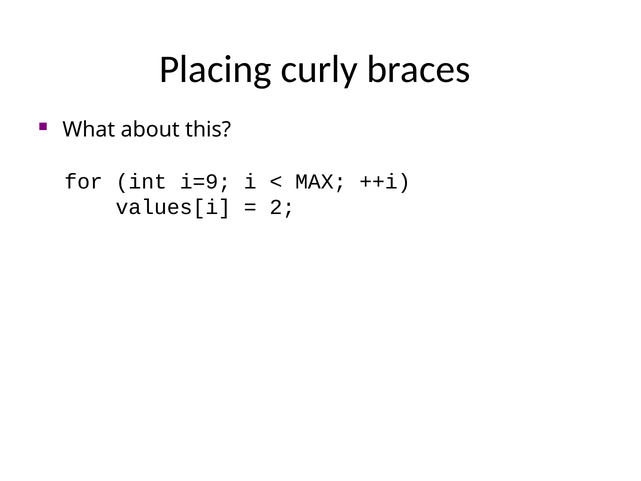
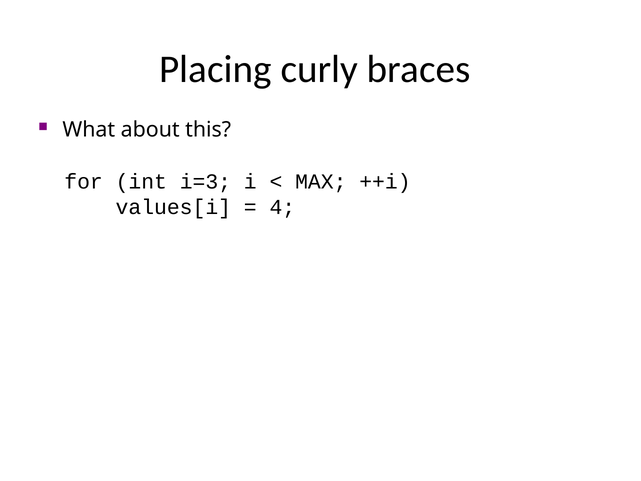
i=9: i=9 -> i=3
2: 2 -> 4
